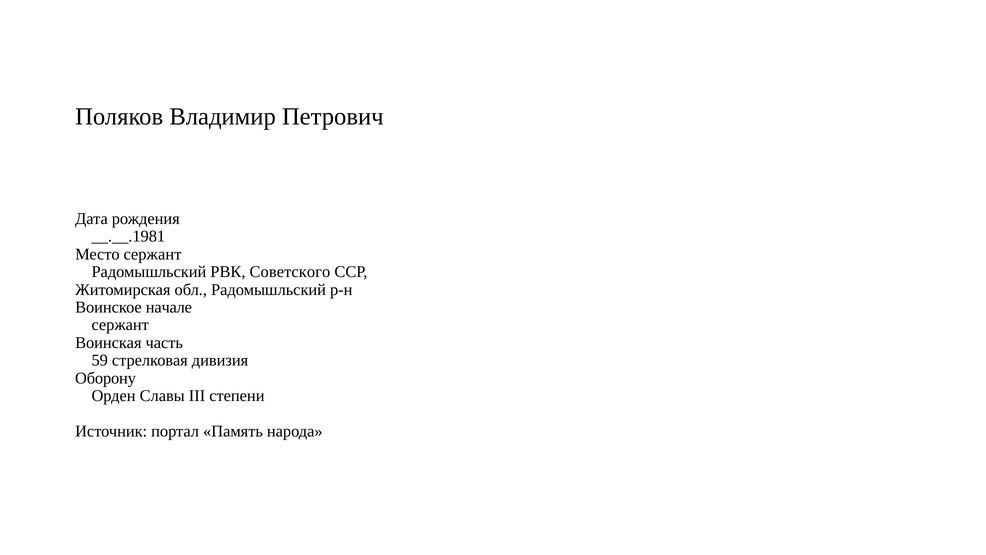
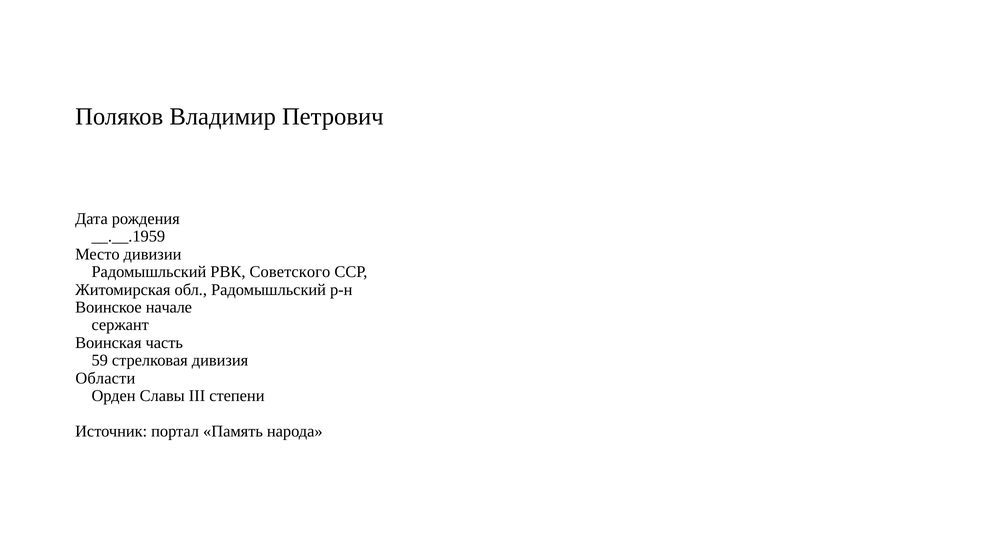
__.__.1981: __.__.1981 -> __.__.1959
Место сержант: сержант -> дивизии
Оборону: Оборону -> Области
